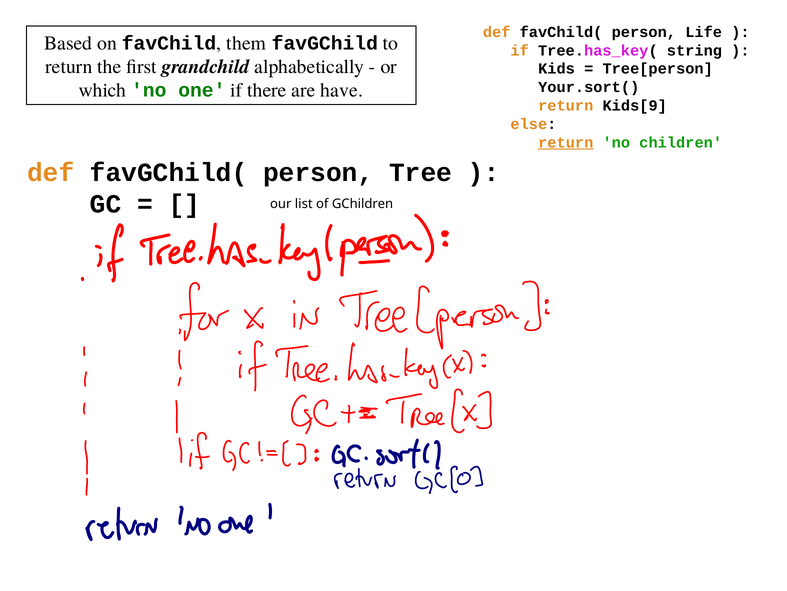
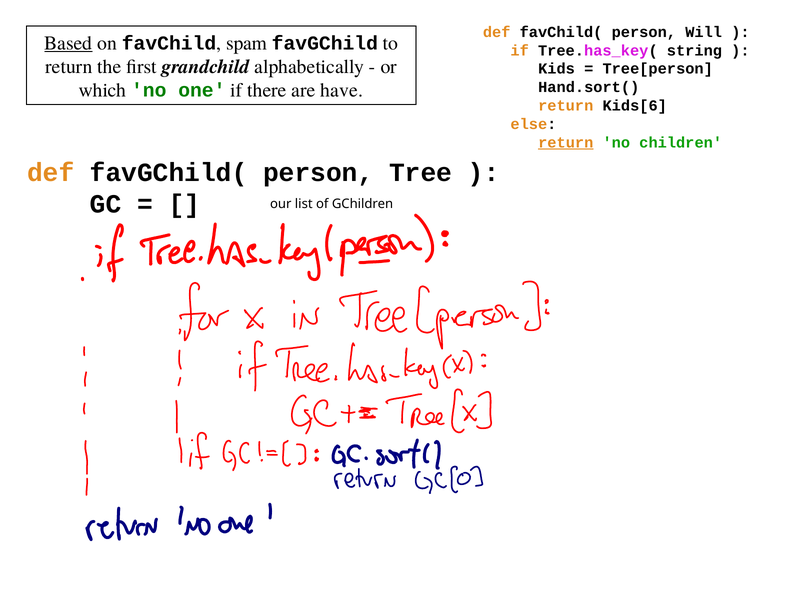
Life: Life -> Will
Based underline: none -> present
them: them -> spam
Your.sort(: Your.sort( -> Hand.sort(
Kids[9: Kids[9 -> Kids[6
